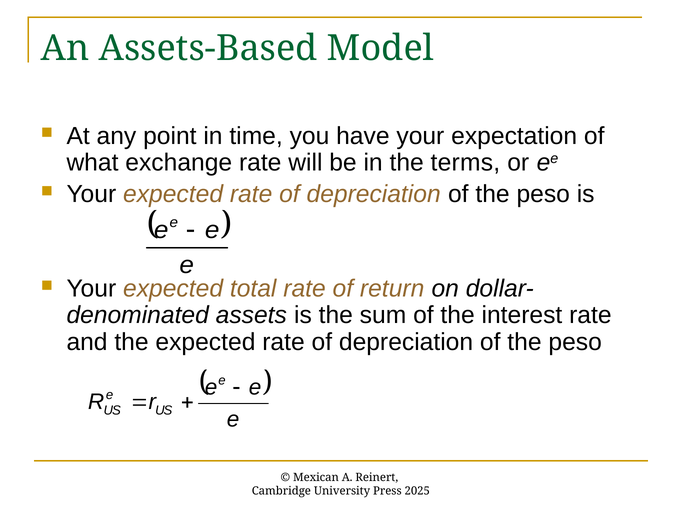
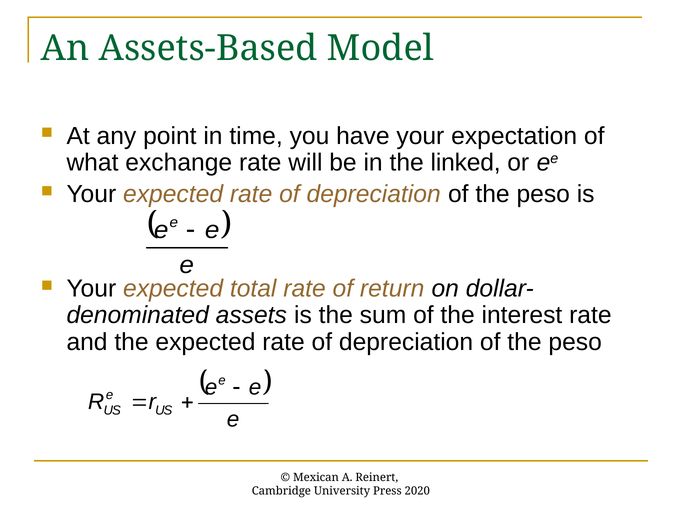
terms: terms -> linked
2025: 2025 -> 2020
